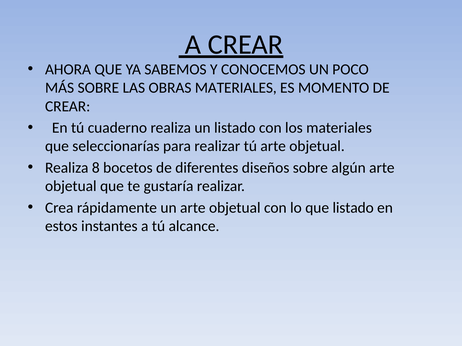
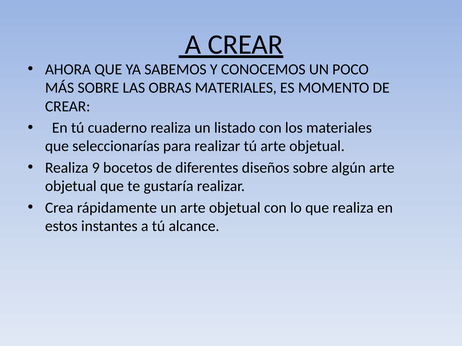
8: 8 -> 9
que listado: listado -> realiza
